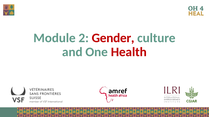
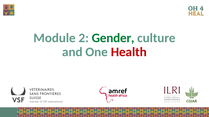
Gender colour: red -> green
